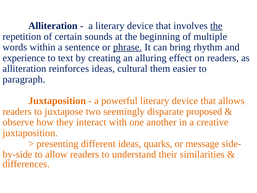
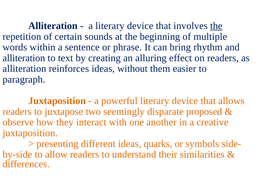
phrase underline: present -> none
experience at (24, 58): experience -> alliteration
cultural: cultural -> without
message: message -> symbols
